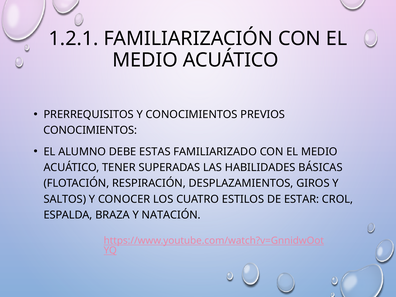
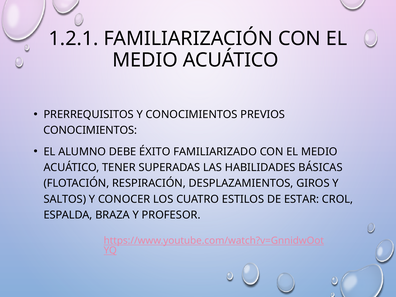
ESTAS: ESTAS -> ÉXITO
NATACIÓN: NATACIÓN -> PROFESOR
